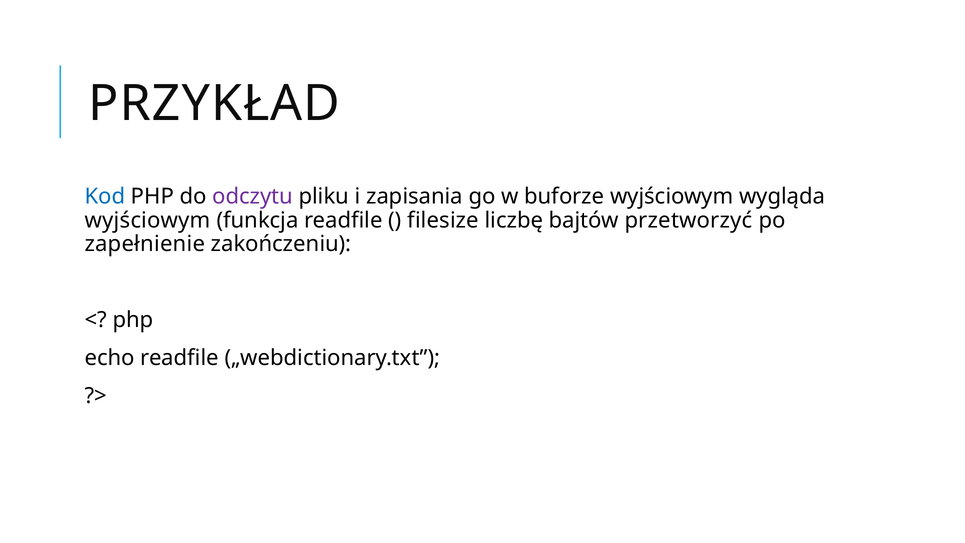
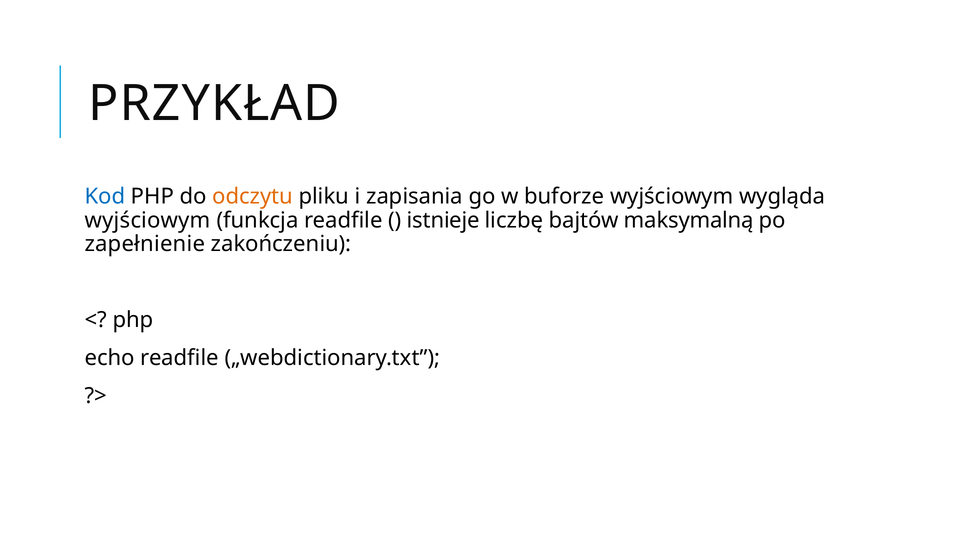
odczytu colour: purple -> orange
filesize: filesize -> istnieje
przetworzyć: przetworzyć -> maksymalną
